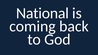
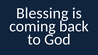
National: National -> Blessing
